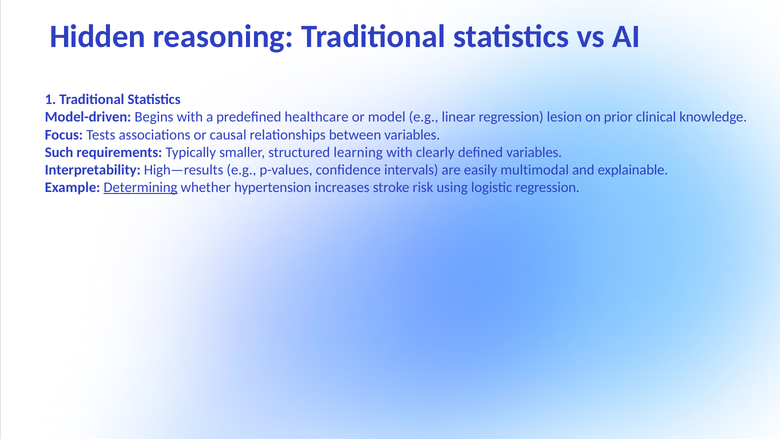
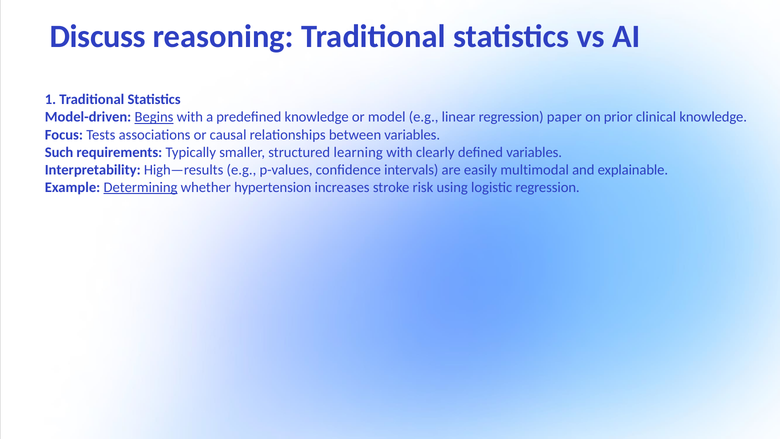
Hidden: Hidden -> Discuss
Begins underline: none -> present
predefined healthcare: healthcare -> knowledge
lesion: lesion -> paper
